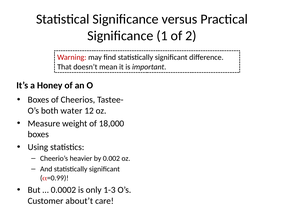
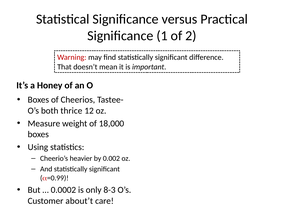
water: water -> thrice
1-3: 1-3 -> 8-3
